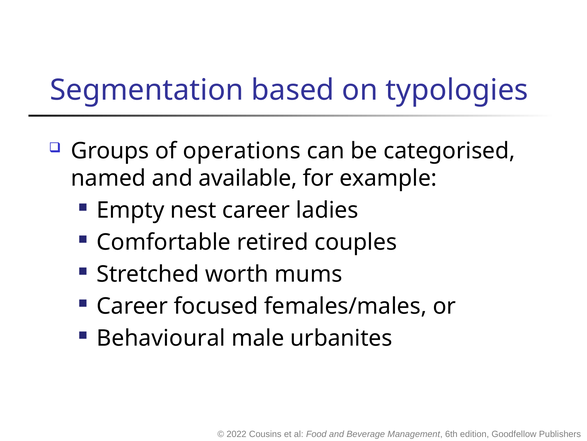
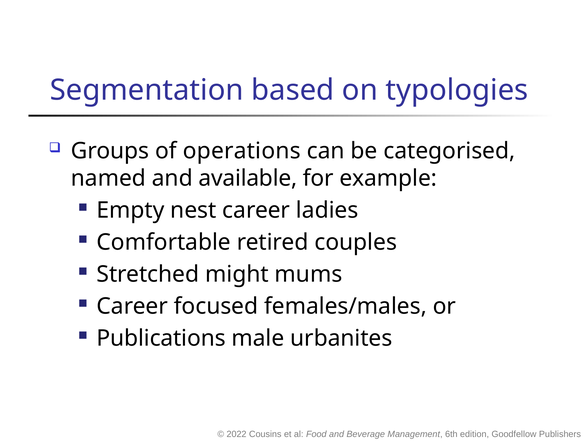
worth: worth -> might
Behavioural: Behavioural -> Publications
